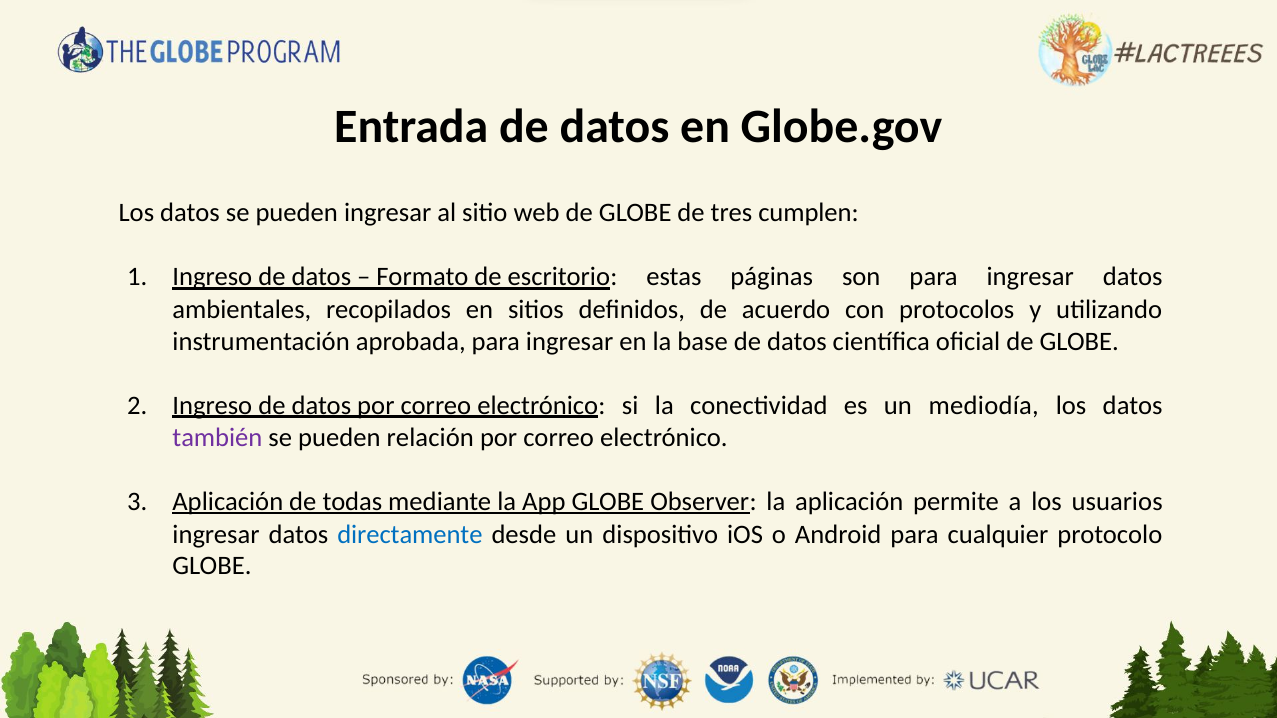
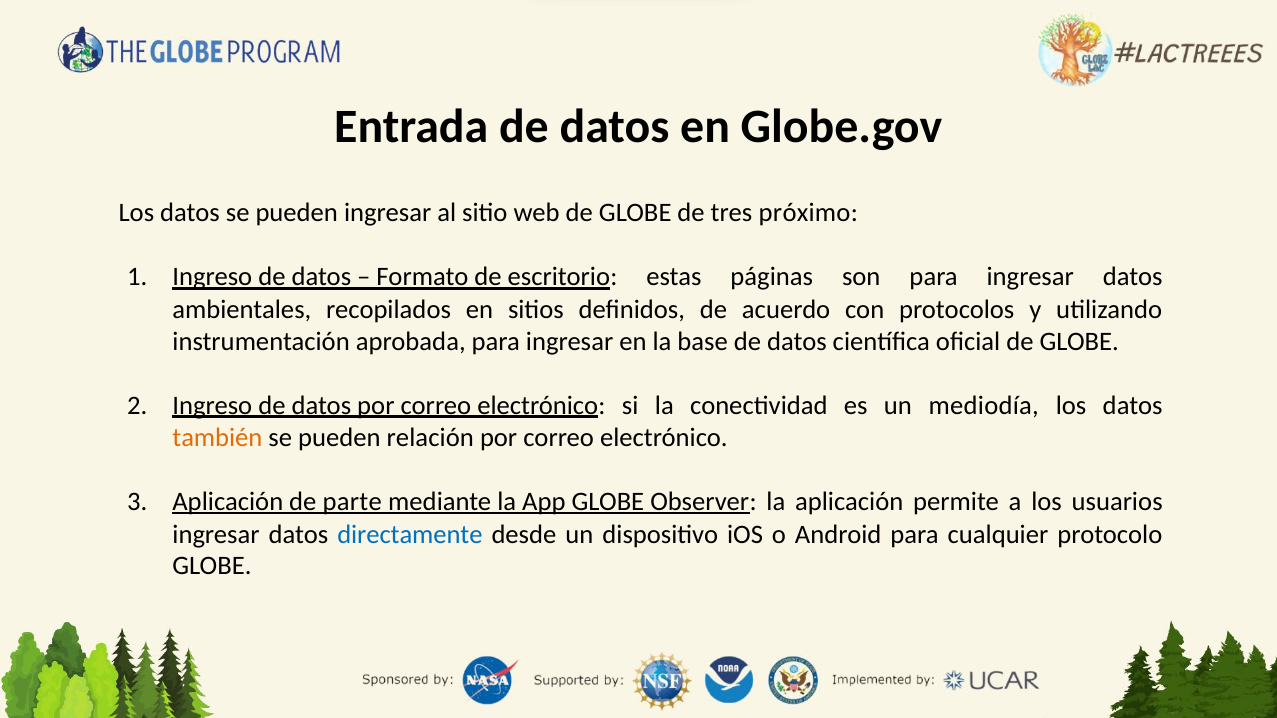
cumplen: cumplen -> próximo
también colour: purple -> orange
todas: todas -> parte
